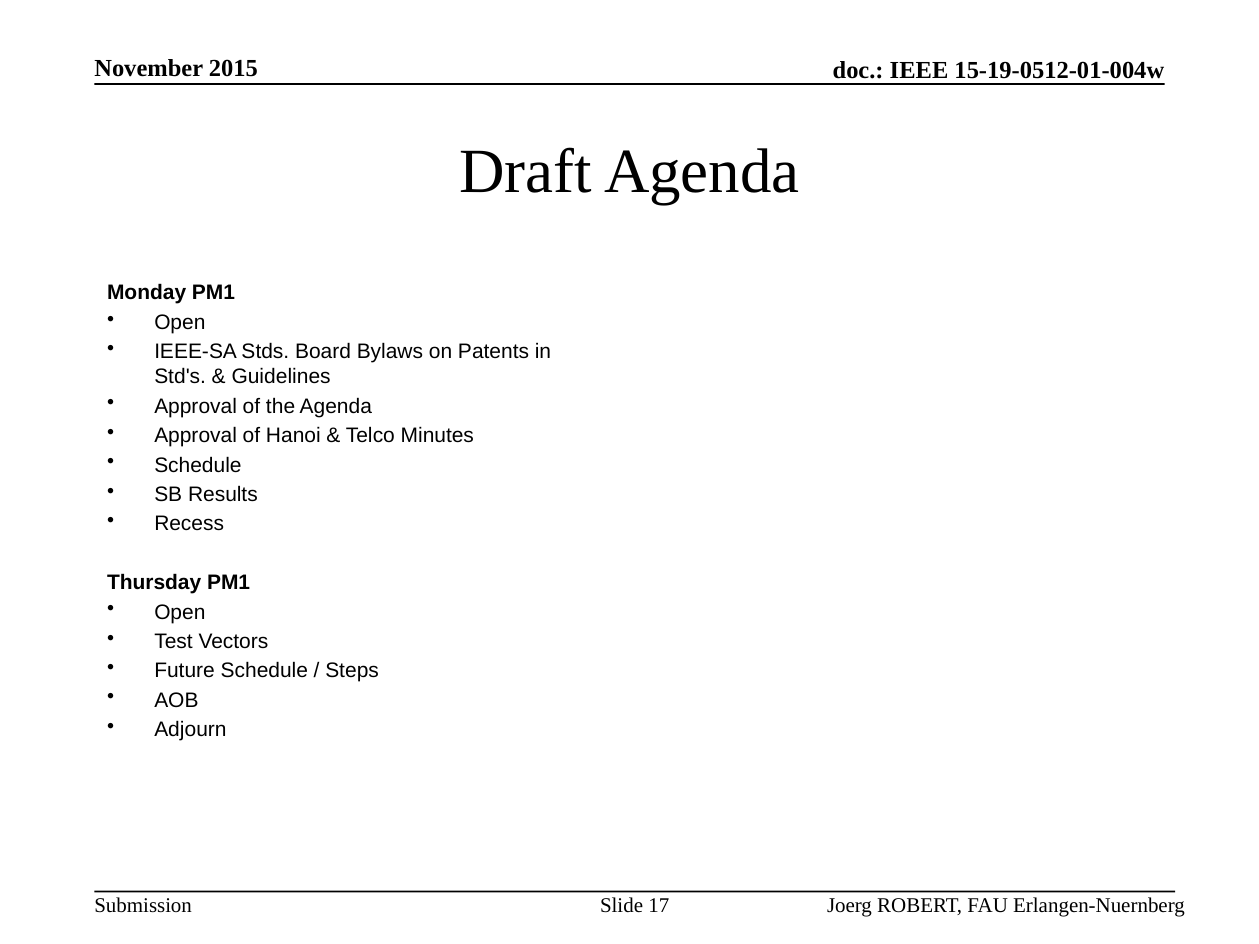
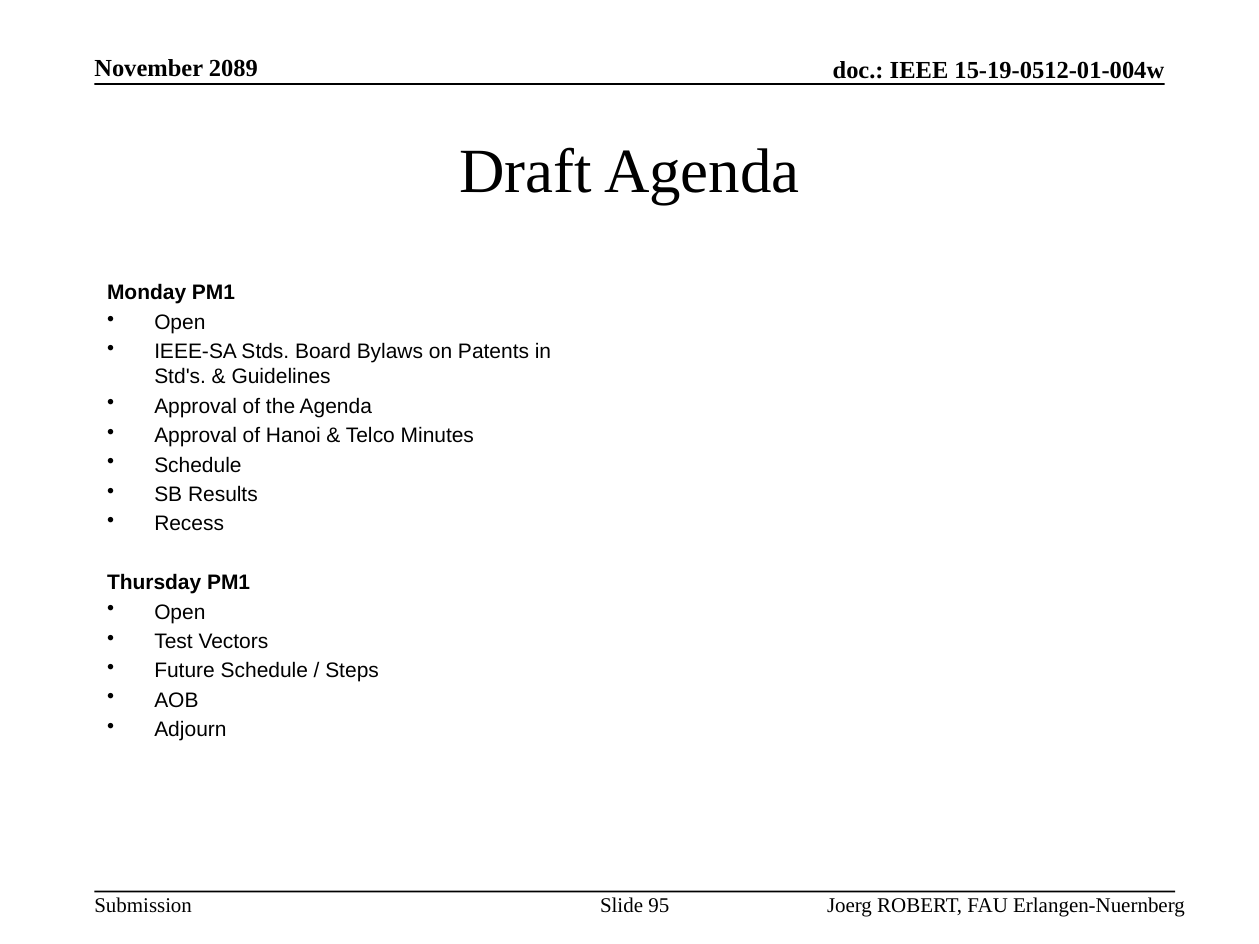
2015: 2015 -> 2089
17: 17 -> 95
